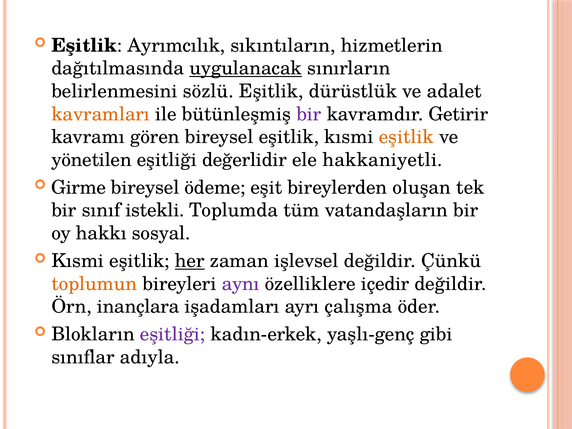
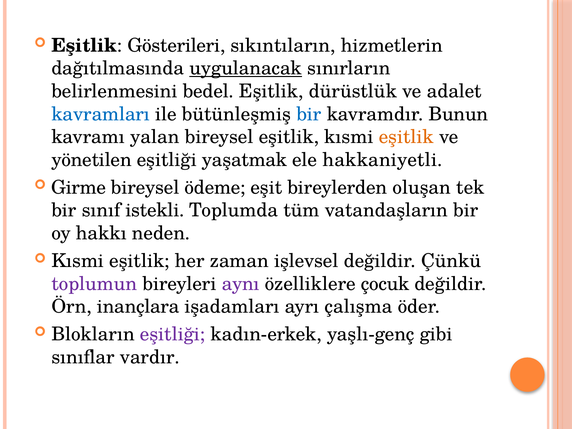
Ayrımcılık: Ayrımcılık -> Gösterileri
sözlü: sözlü -> bedel
kavramları colour: orange -> blue
bir at (309, 114) colour: purple -> blue
Getirir: Getirir -> Bunun
gören: gören -> yalan
değerlidir: değerlidir -> yaşatmak
sosyal: sosyal -> neden
her underline: present -> none
toplumun colour: orange -> purple
içedir: içedir -> çocuk
adıyla: adıyla -> vardır
